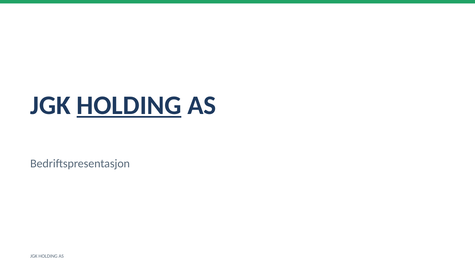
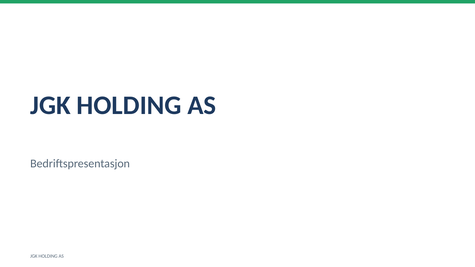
HOLDING at (129, 105) underline: present -> none
